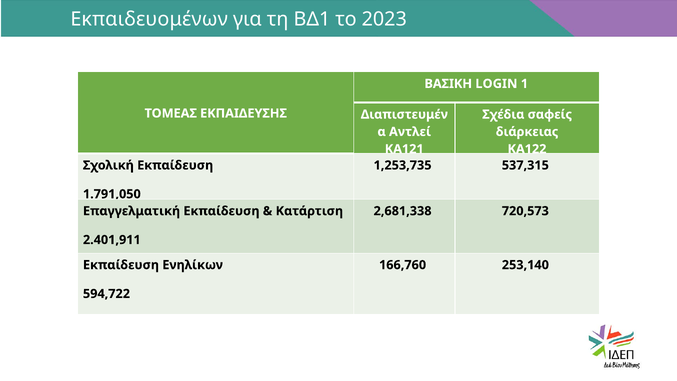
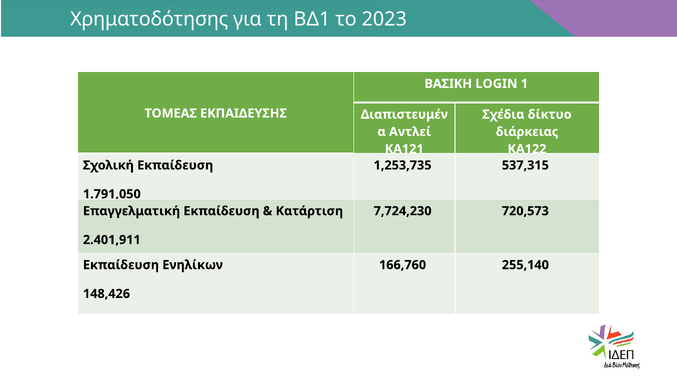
Εκπαιδευομένων: Εκπαιδευομένων -> Χρηματοδότησης
σαφείς: σαφείς -> δίκτυο
2,681,338: 2,681,338 -> 7,724,230
253,140: 253,140 -> 255,140
594,722: 594,722 -> 148,426
